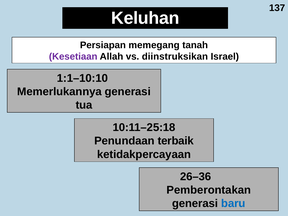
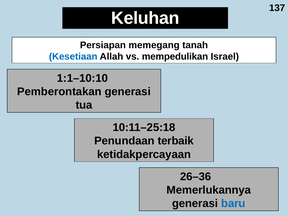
Kesetiaan colour: purple -> blue
diinstruksikan: diinstruksikan -> mempedulikan
Memerlukannya: Memerlukannya -> Pemberontakan
Pemberontakan: Pemberontakan -> Memerlukannya
